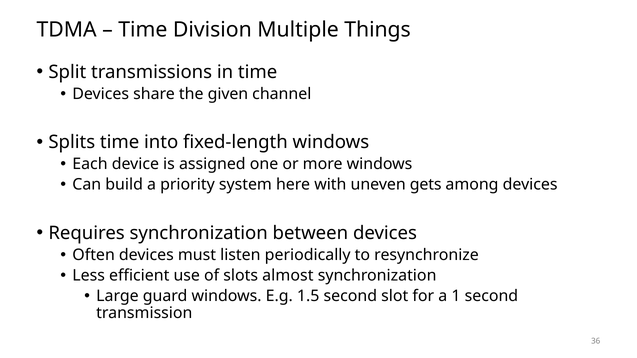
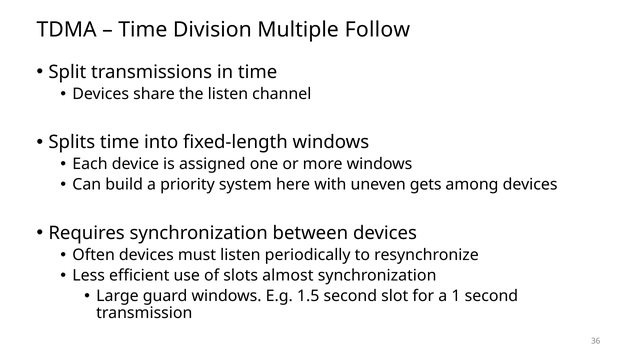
Things: Things -> Follow
the given: given -> listen
